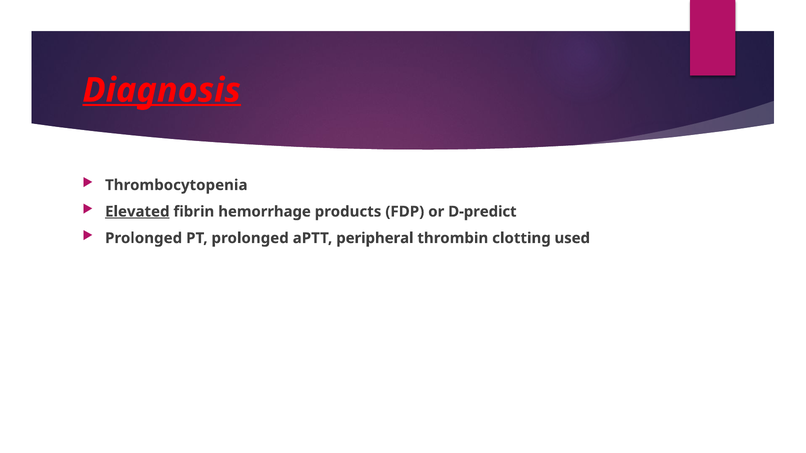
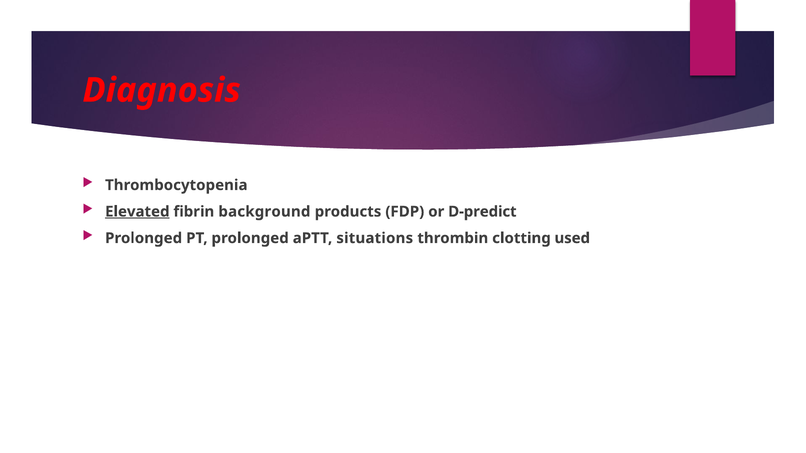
Diagnosis underline: present -> none
hemorrhage: hemorrhage -> background
peripheral: peripheral -> situations
